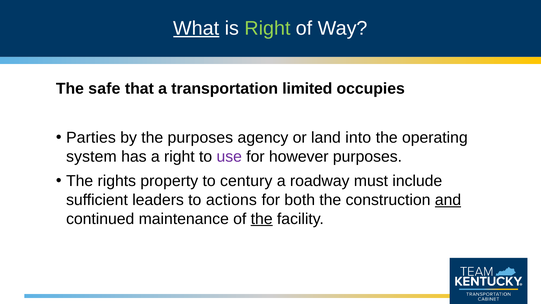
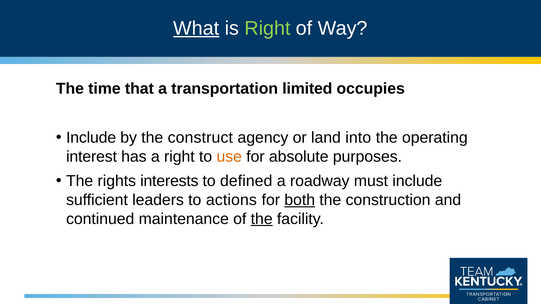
safe: safe -> time
Parties at (91, 138): Parties -> Include
the purposes: purposes -> construct
system: system -> interest
use colour: purple -> orange
however: however -> absolute
property: property -> interests
century: century -> defined
both underline: none -> present
and underline: present -> none
